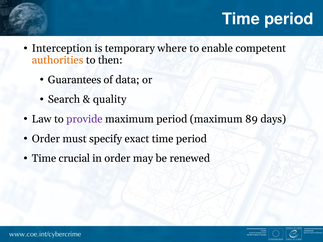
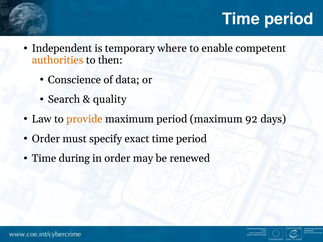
Interception: Interception -> Independent
Guarantees: Guarantees -> Conscience
provide colour: purple -> orange
89: 89 -> 92
crucial: crucial -> during
